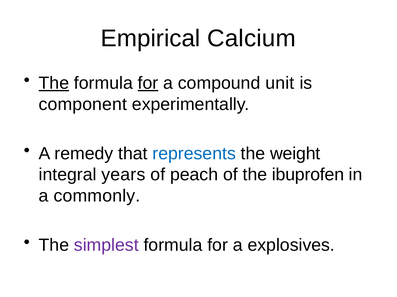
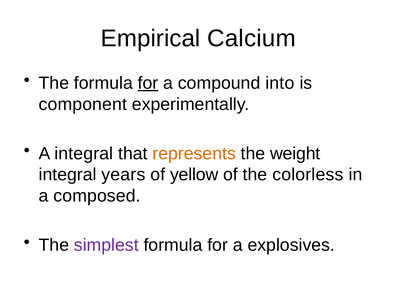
The at (54, 83) underline: present -> none
unit: unit -> into
A remedy: remedy -> integral
represents colour: blue -> orange
peach: peach -> yellow
ibuprofen: ibuprofen -> colorless
commonly: commonly -> composed
